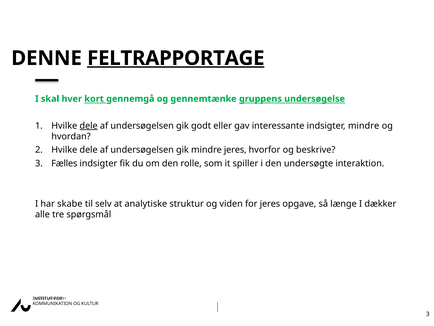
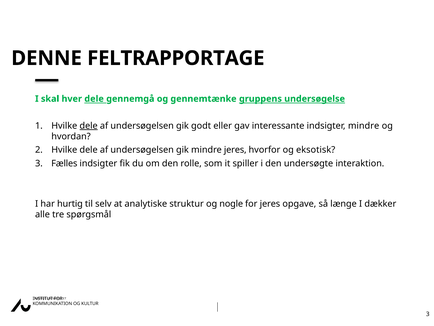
FELTRAPPORTAGE underline: present -> none
hver kort: kort -> dele
beskrive: beskrive -> eksotisk
skabe: skabe -> hurtig
viden: viden -> nogle
